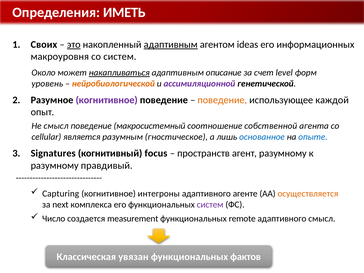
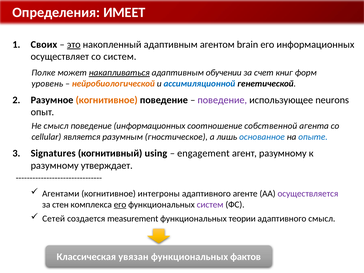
ИМЕТЬ: ИМЕТЬ -> ИМЕЕТ
адаптивным at (171, 45) underline: present -> none
ideas: ideas -> brain
макроуровня: макроуровня -> осуществляет
Около: Около -> Полке
описание: описание -> обучении
level: level -> книг
ассимиляционной colour: purple -> blue
когнитивное at (107, 100) colour: purple -> orange
поведение at (222, 100) colour: orange -> purple
каждой: каждой -> neurons
поведение макросистемный: макросистемный -> информационных
focus: focus -> using
пространств: пространств -> engagement
правдивый: правдивый -> утверждает
Capturing: Capturing -> Агентами
осуществляется colour: orange -> purple
next: next -> стен
его at (120, 205) underline: none -> present
Число: Число -> Сетей
remote: remote -> теории
